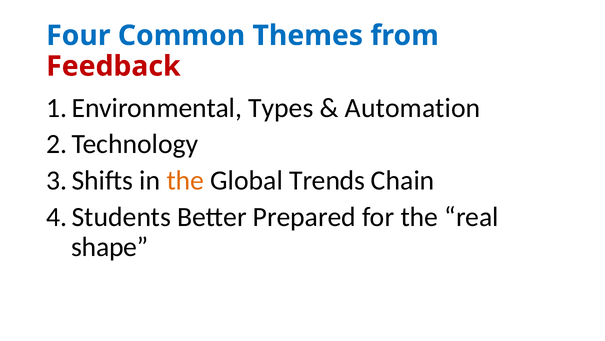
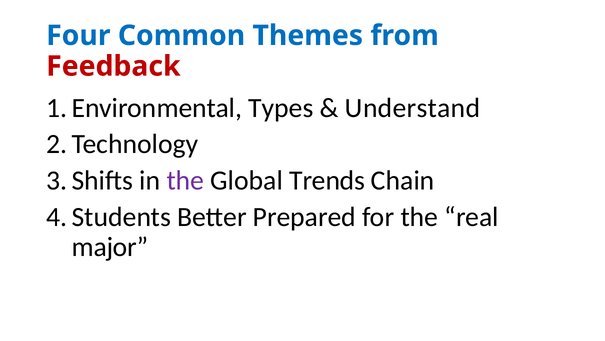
Automation: Automation -> Understand
the at (185, 180) colour: orange -> purple
shape: shape -> major
